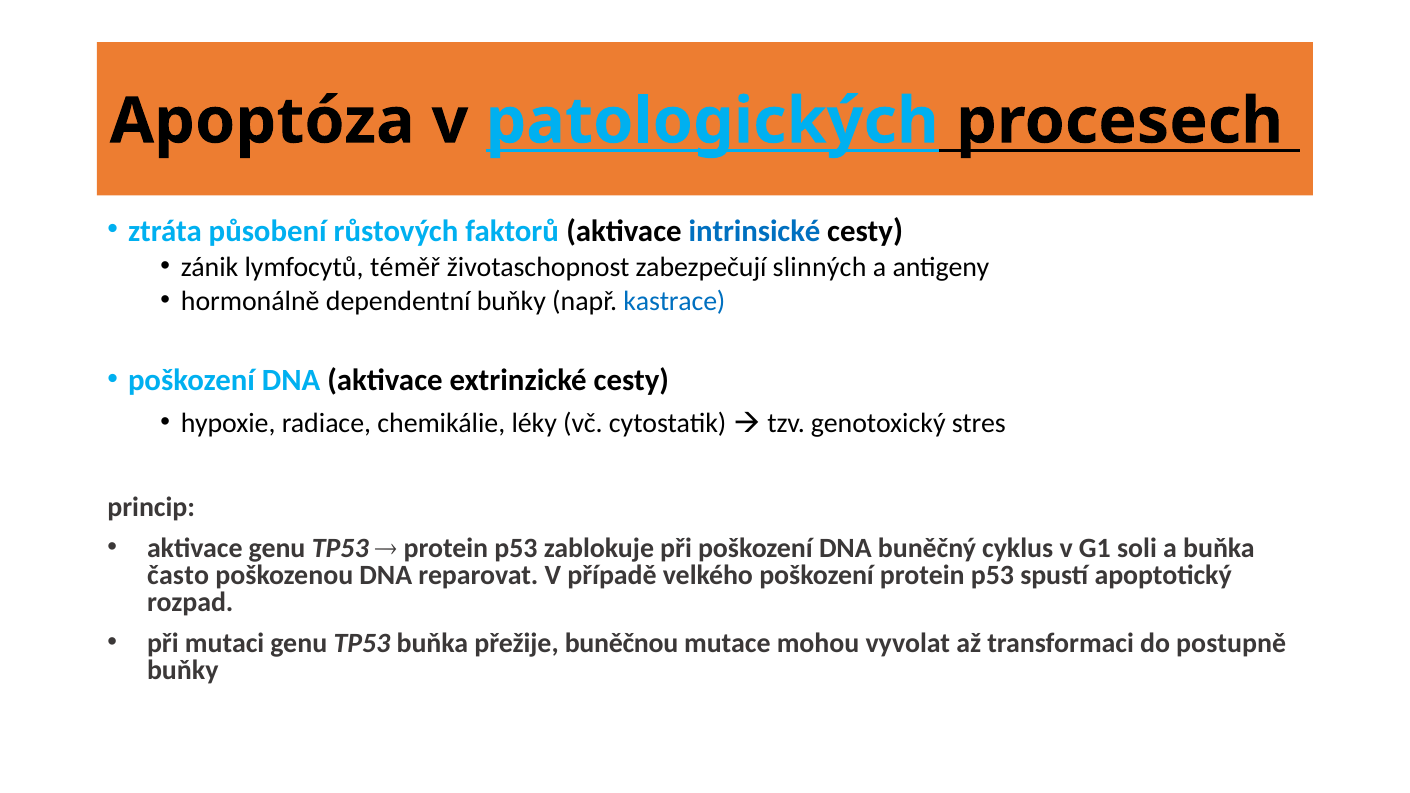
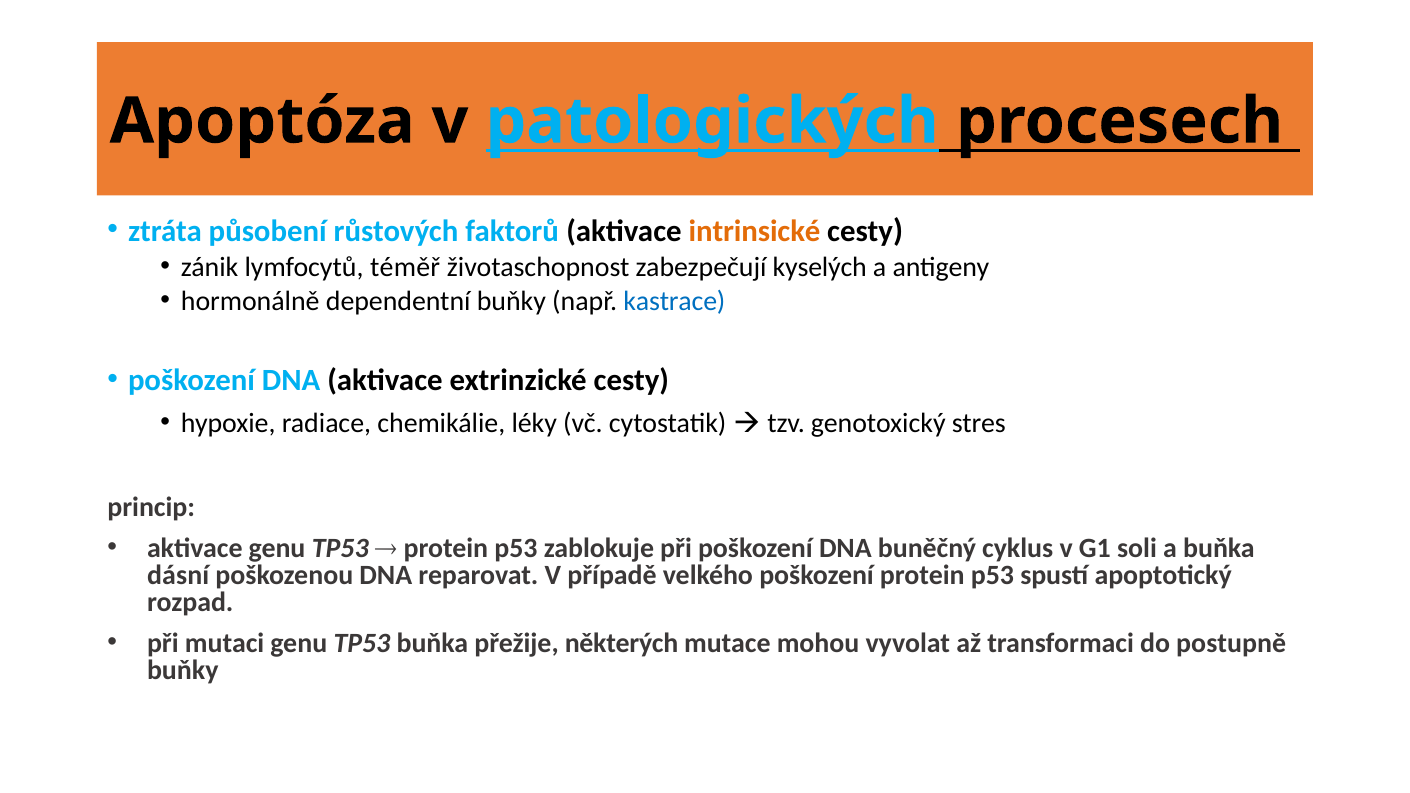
intrinsické colour: blue -> orange
slinných: slinných -> kyselých
často: často -> dásní
buněčnou: buněčnou -> některých
